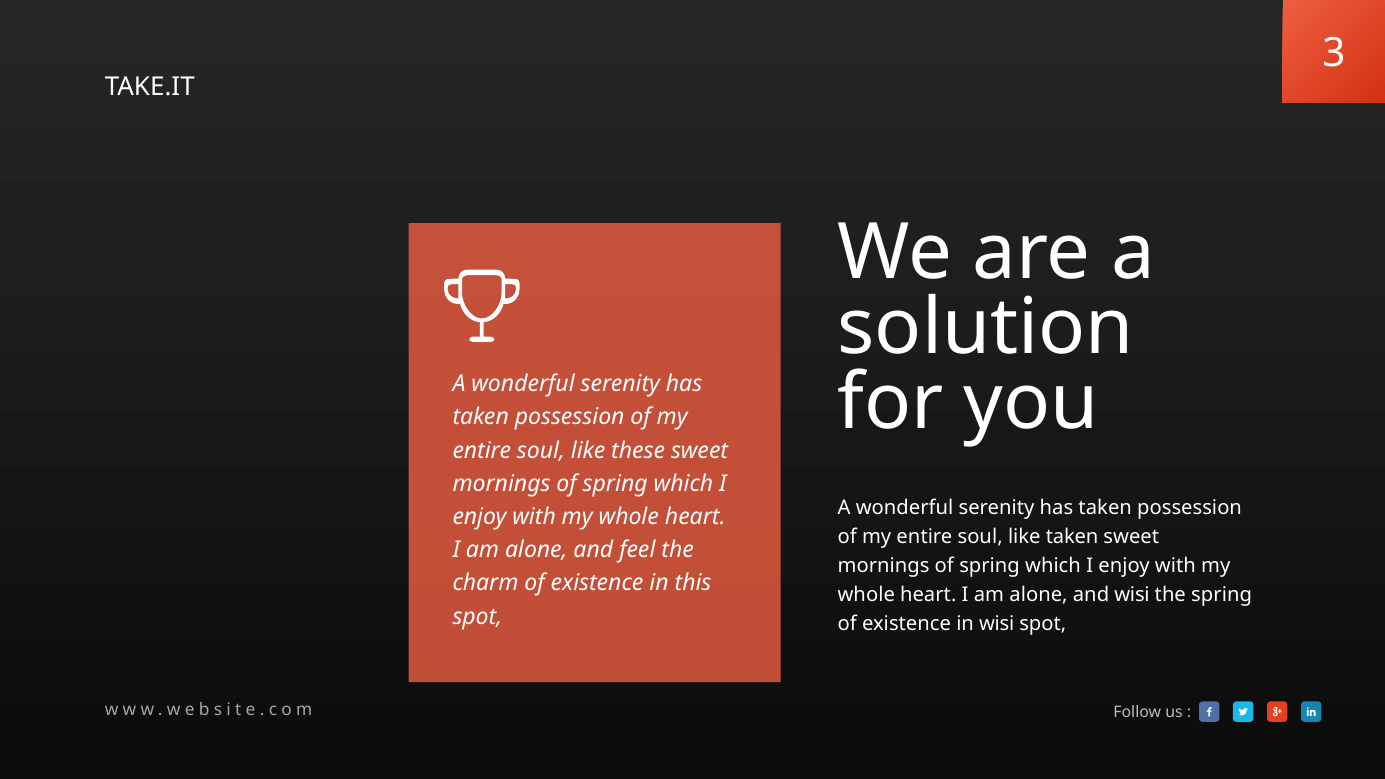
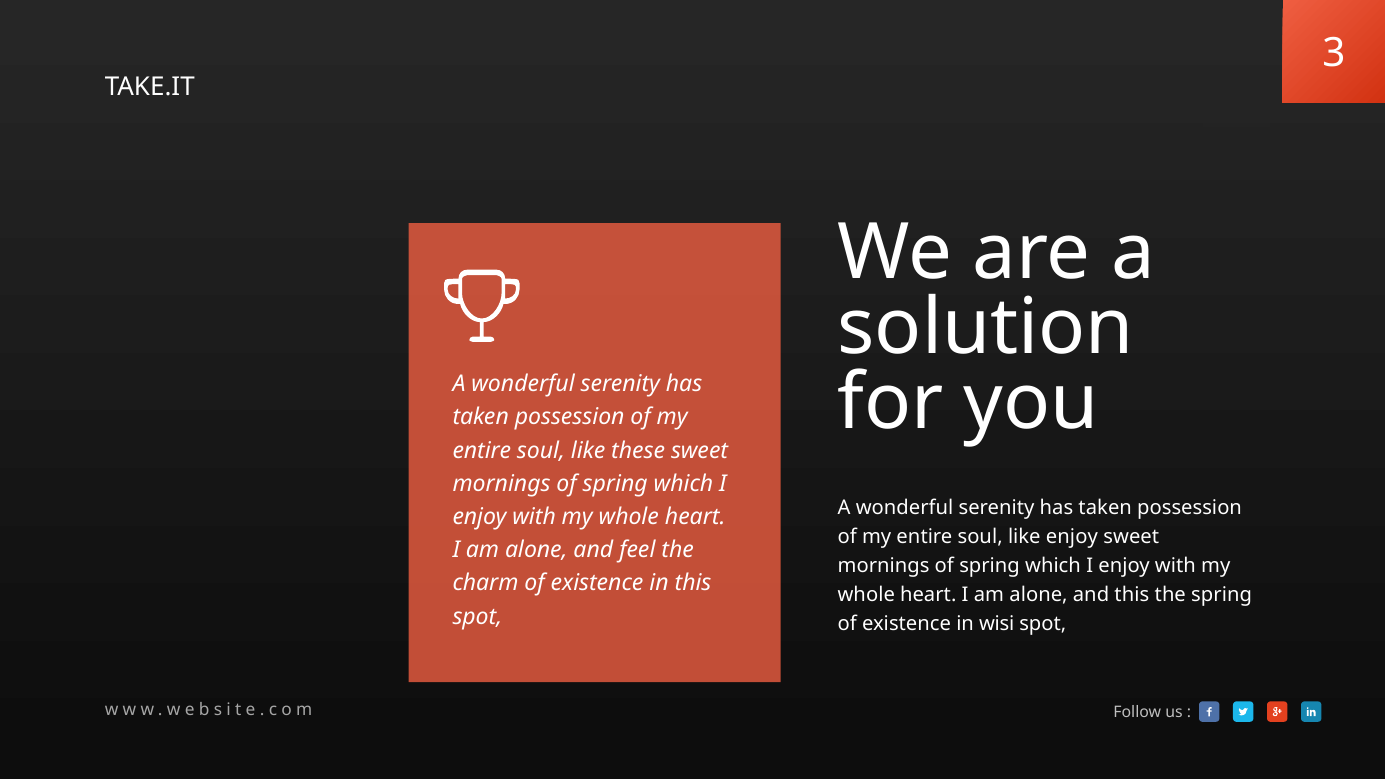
like taken: taken -> enjoy
and wisi: wisi -> this
